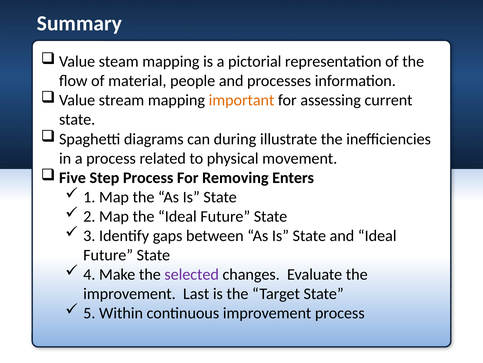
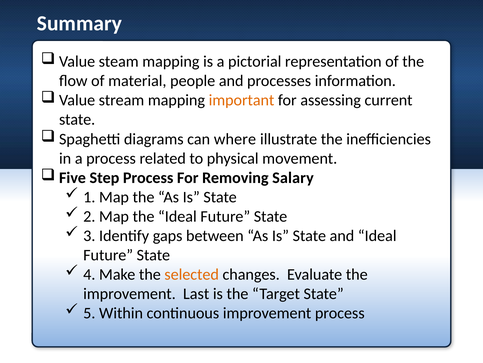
during: during -> where
Enters: Enters -> Salary
selected colour: purple -> orange
